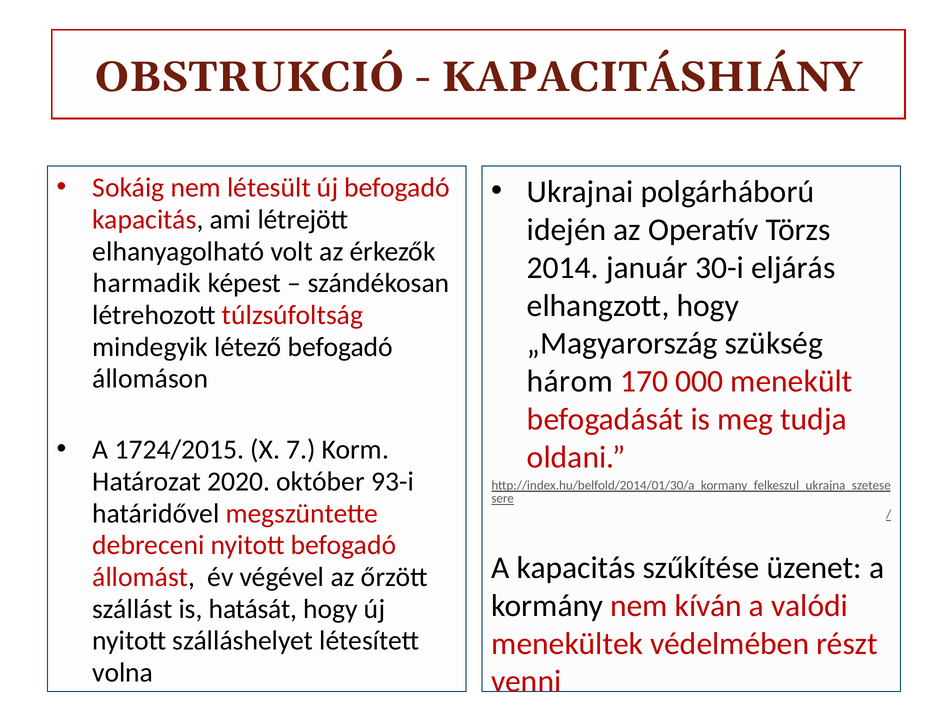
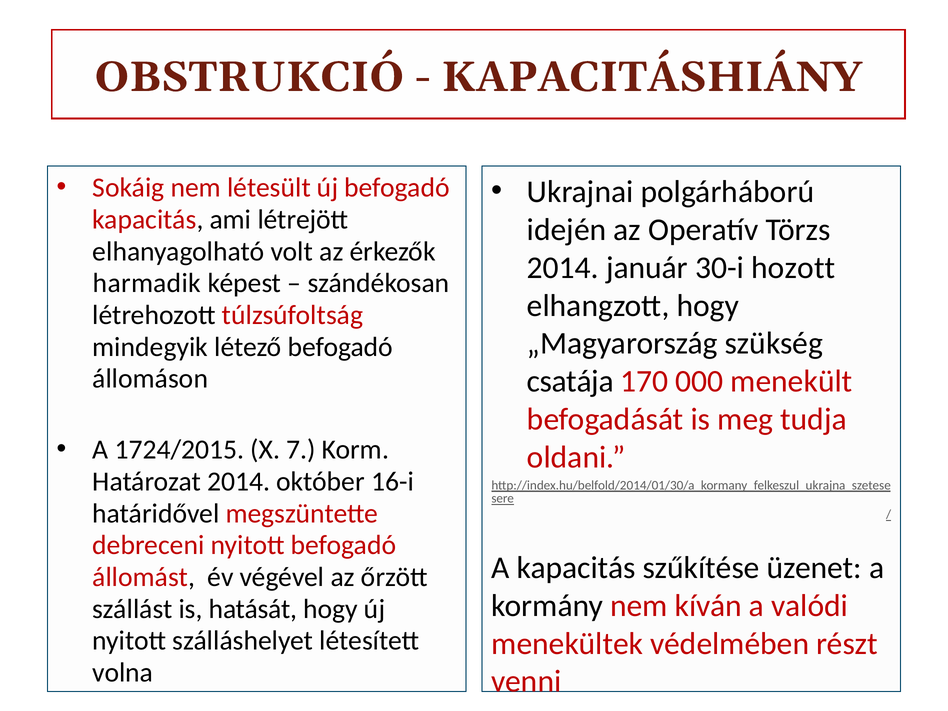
eljárás: eljárás -> hozott
három: három -> csatája
Határozat 2020: 2020 -> 2014
93-i: 93-i -> 16-i
